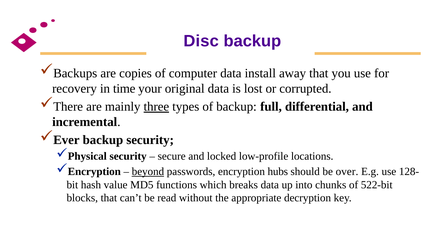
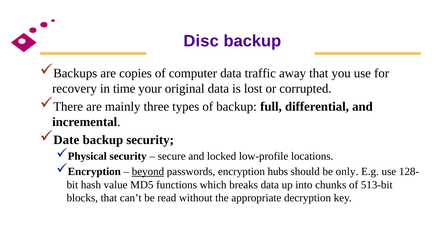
install: install -> traffic
three underline: present -> none
Ever: Ever -> Date
over: over -> only
522-bit: 522-bit -> 513-bit
